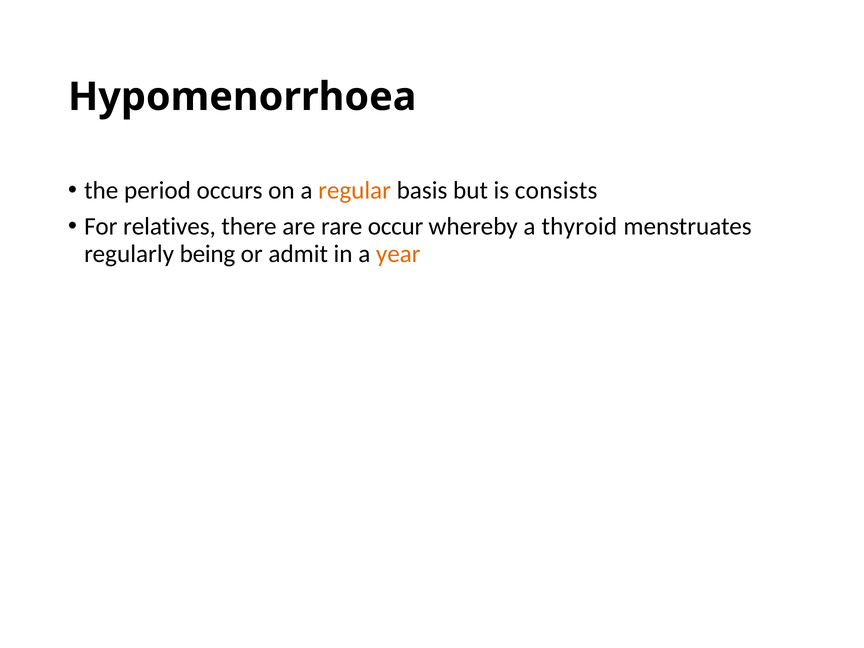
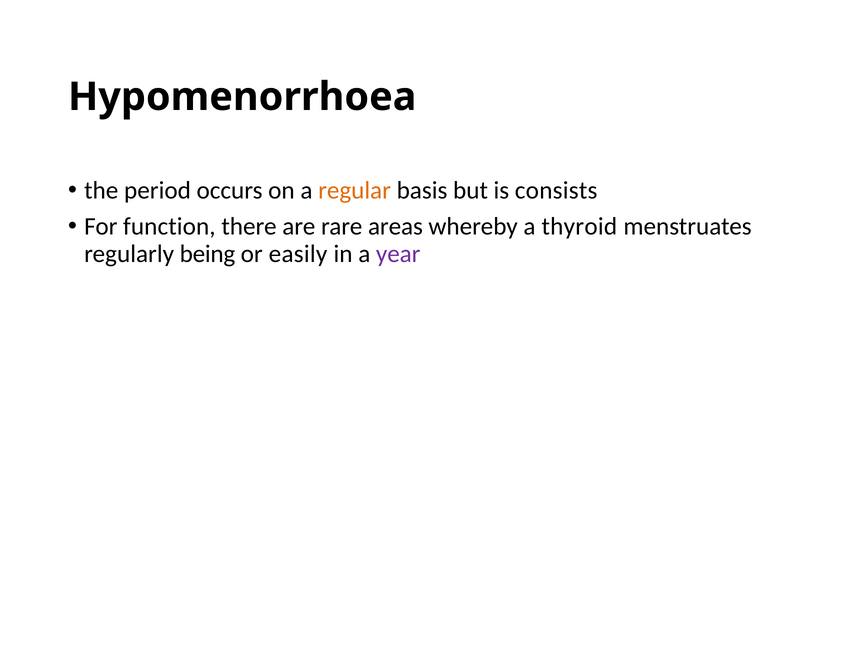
relatives: relatives -> function
occur: occur -> areas
admit: admit -> easily
year colour: orange -> purple
